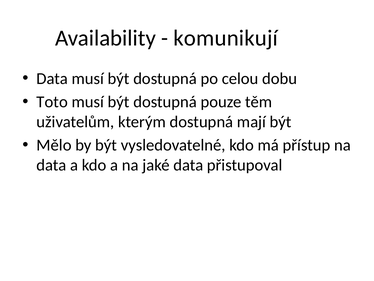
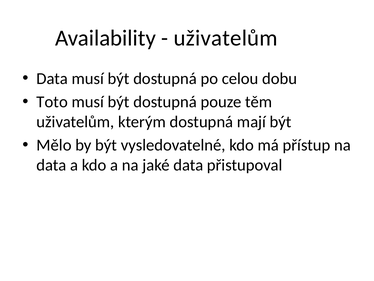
komunikují at (226, 38): komunikují -> uživatelům
